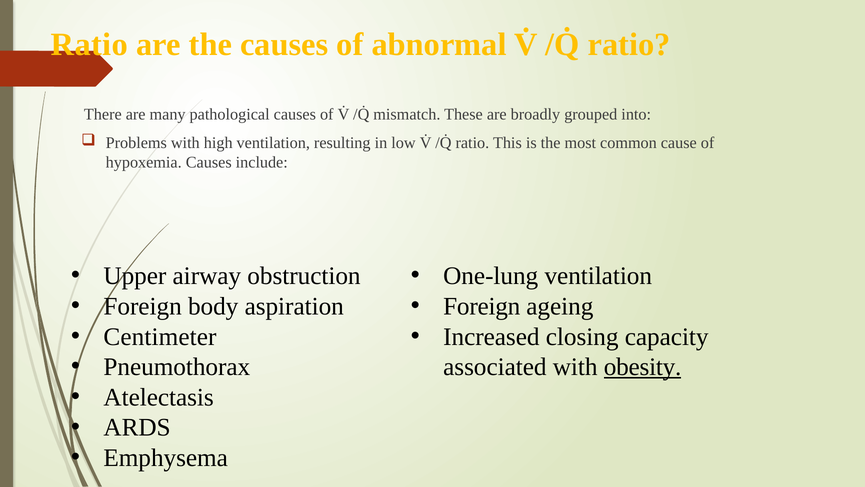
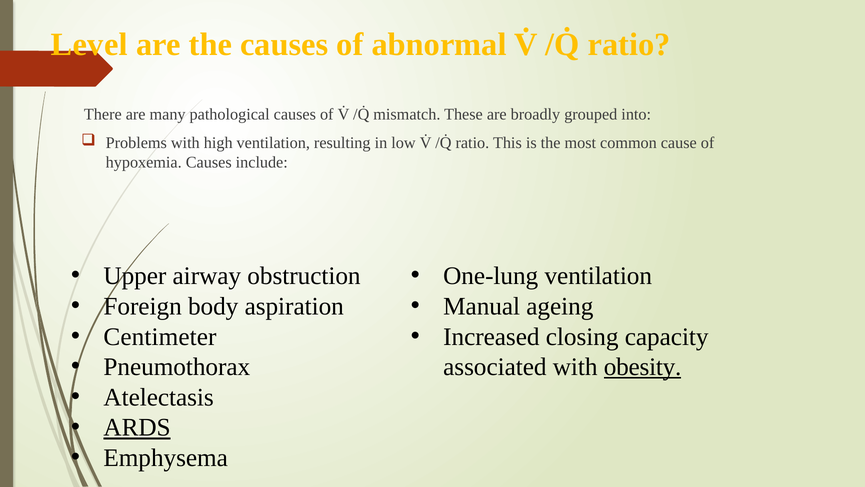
Ratio at (89, 44): Ratio -> Level
Foreign at (482, 306): Foreign -> Manual
ARDS underline: none -> present
